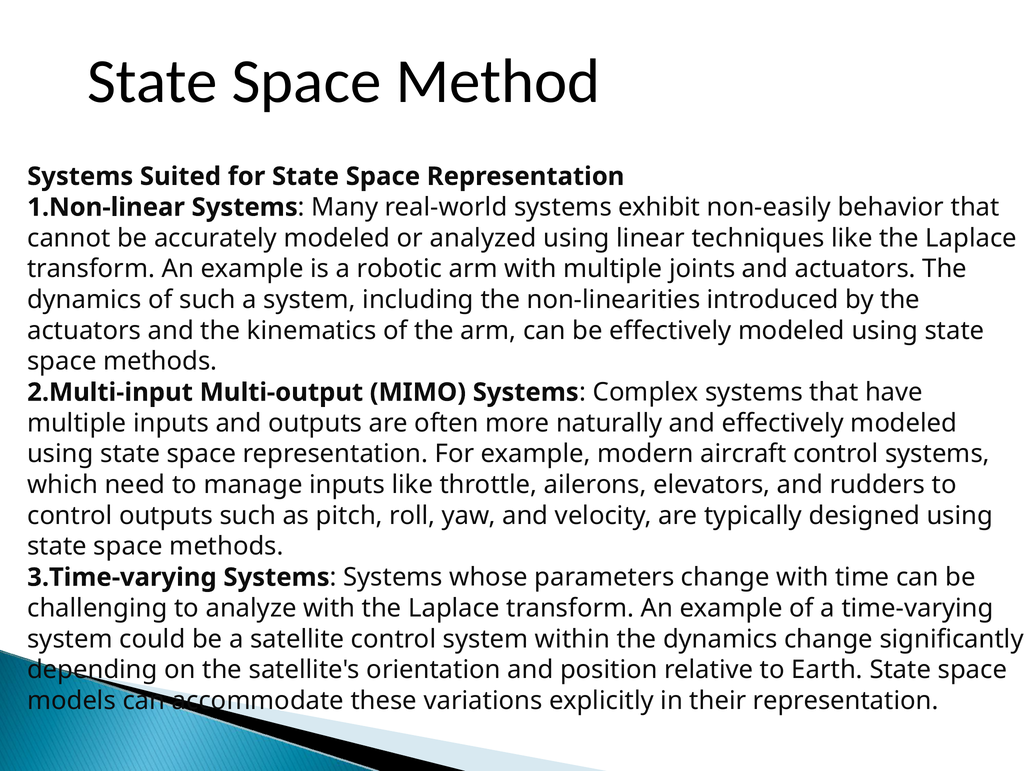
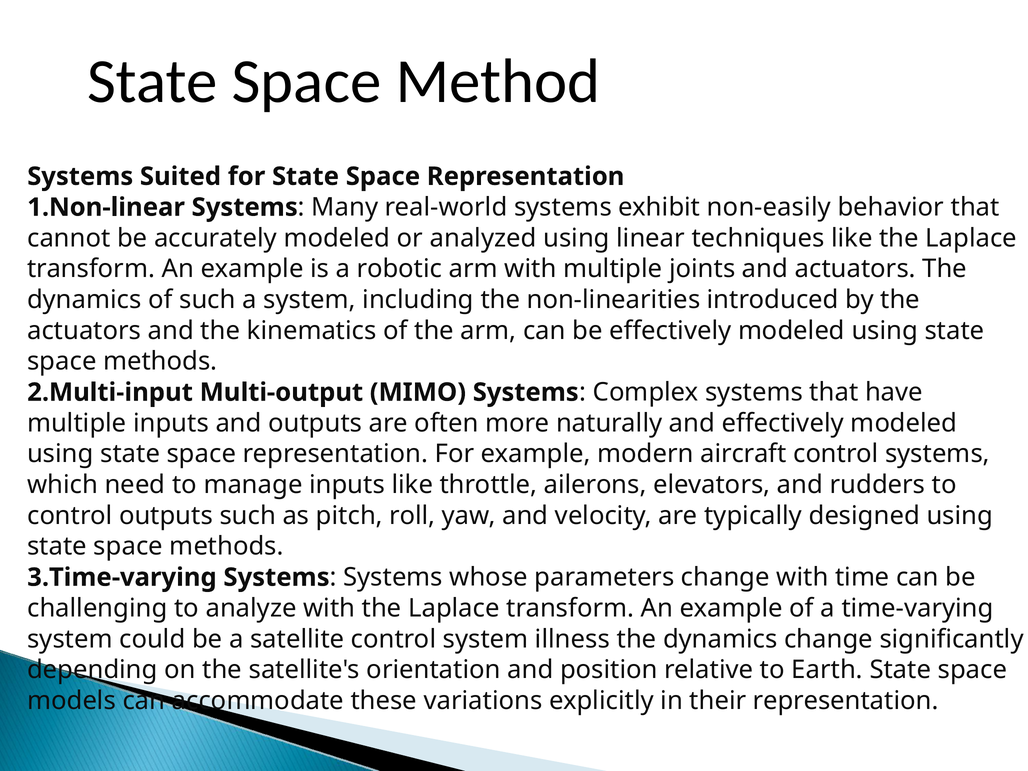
within: within -> illness
